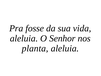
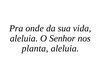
fosse: fosse -> onde
